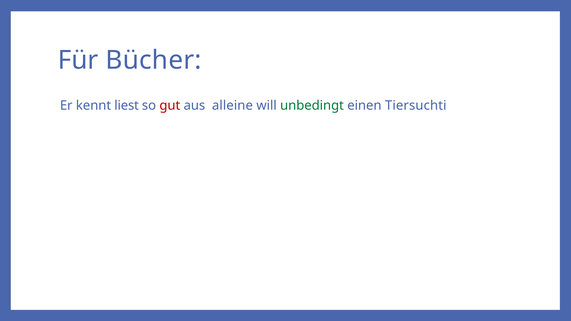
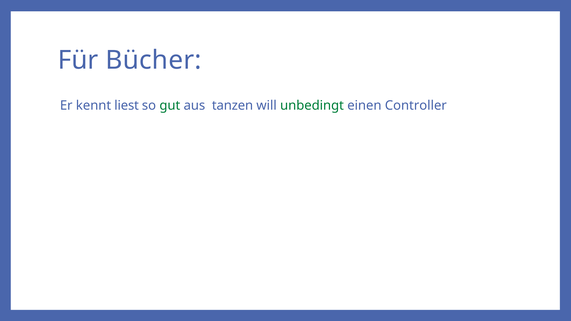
gut colour: red -> green
alleine: alleine -> tanzen
Tiersuchti: Tiersuchti -> Controller
